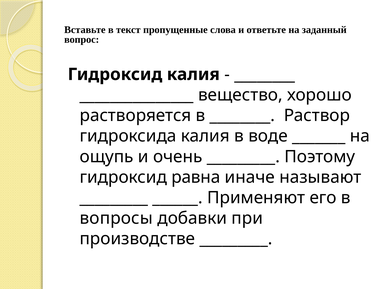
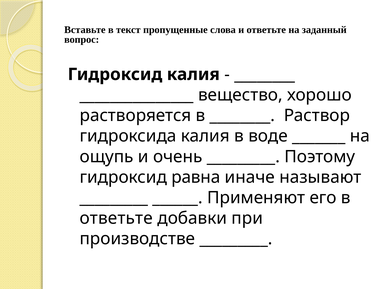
вопросы at (116, 218): вопросы -> ответьте
